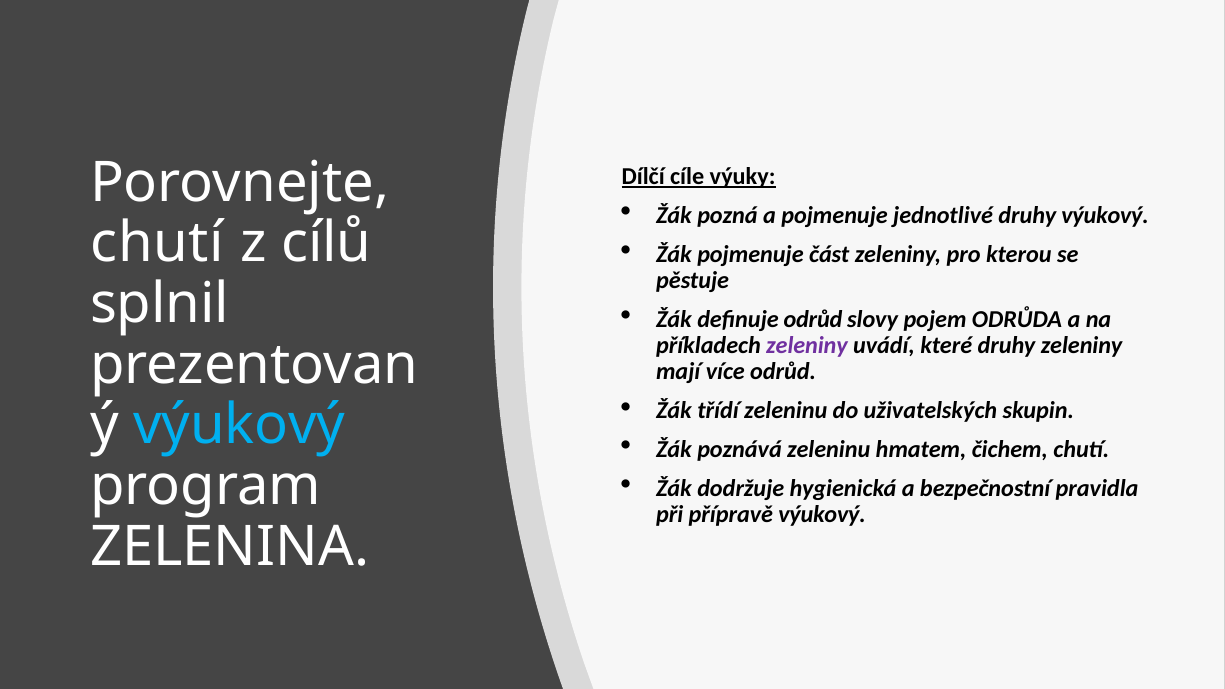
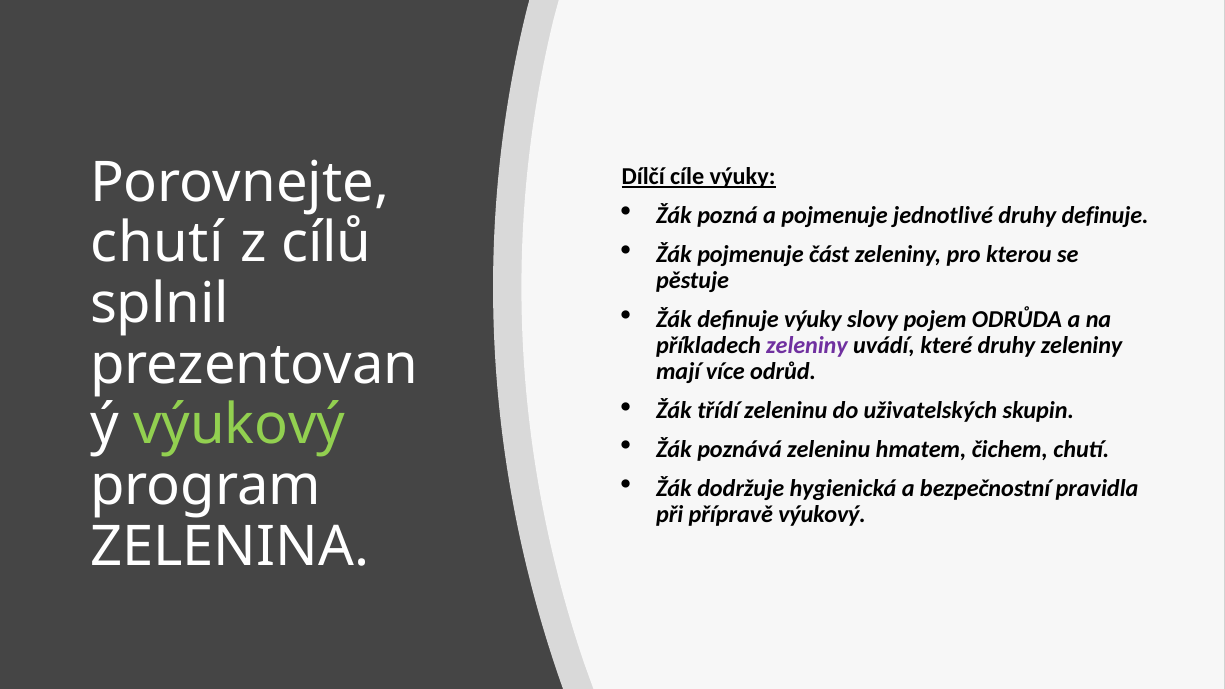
druhy výukový: výukový -> definuje
definuje odrůd: odrůd -> výuky
výukový at (239, 425) colour: light blue -> light green
